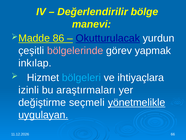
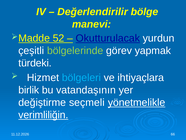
86: 86 -> 52
bölgelerinde colour: pink -> light green
inkılap: inkılap -> türdeki
izinli: izinli -> birlik
araştırmaları: araştırmaları -> vatandaşının
uygulayan: uygulayan -> verimliliğin
